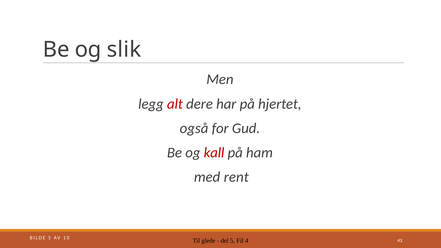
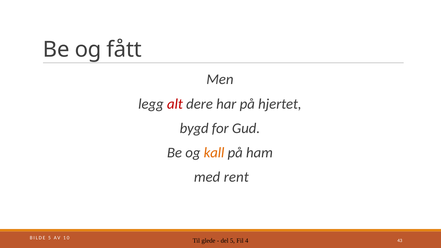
slik: slik -> fått
også: også -> bygd
kall colour: red -> orange
